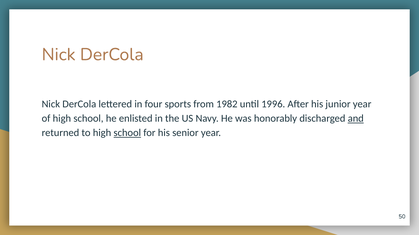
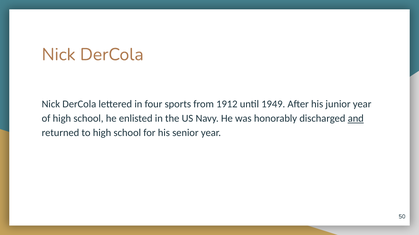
1982: 1982 -> 1912
1996: 1996 -> 1949
school at (127, 133) underline: present -> none
